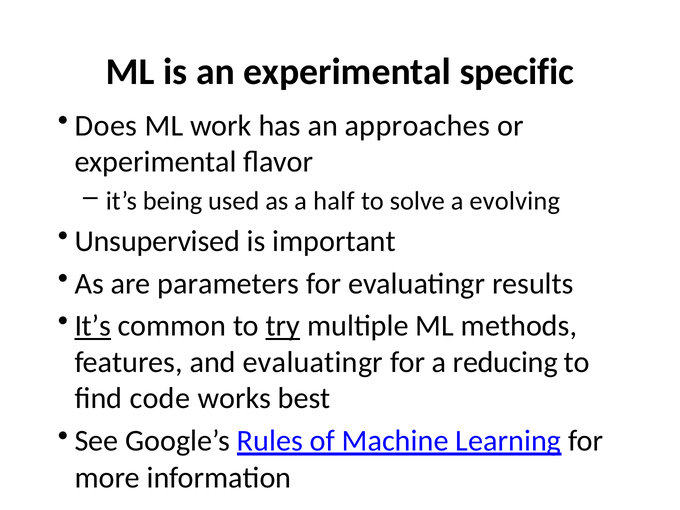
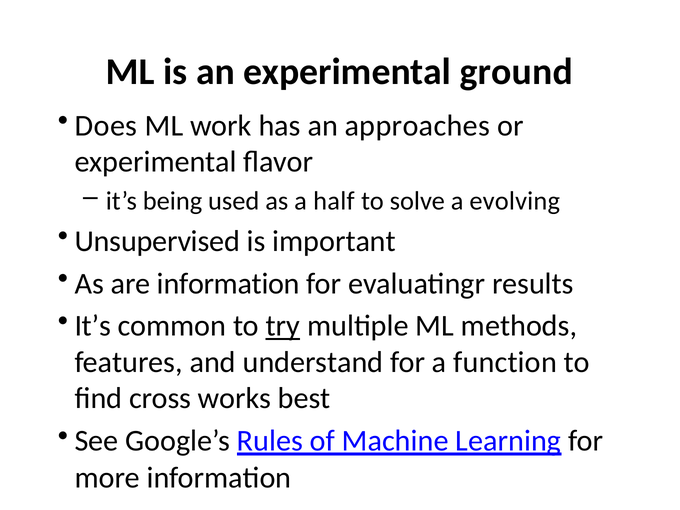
specific: specific -> ground
are parameters: parameters -> information
It’s at (93, 326) underline: present -> none
and evaluatingr: evaluatingr -> understand
reducing: reducing -> function
code: code -> cross
